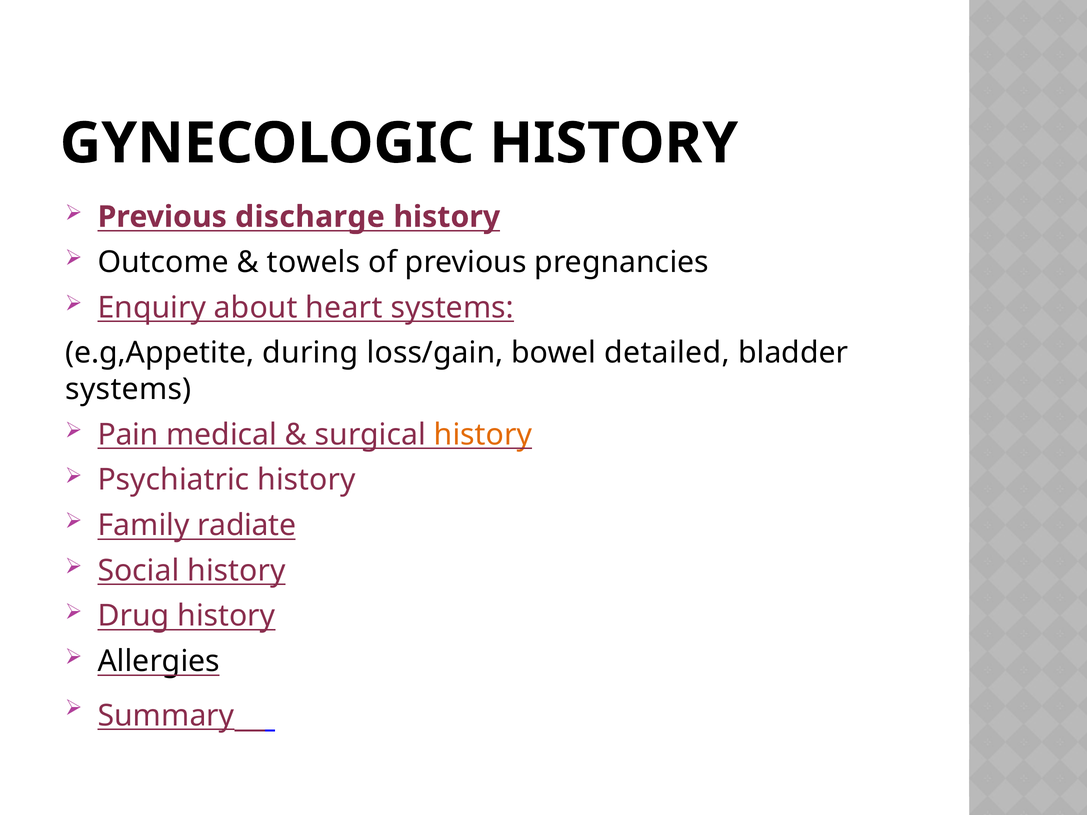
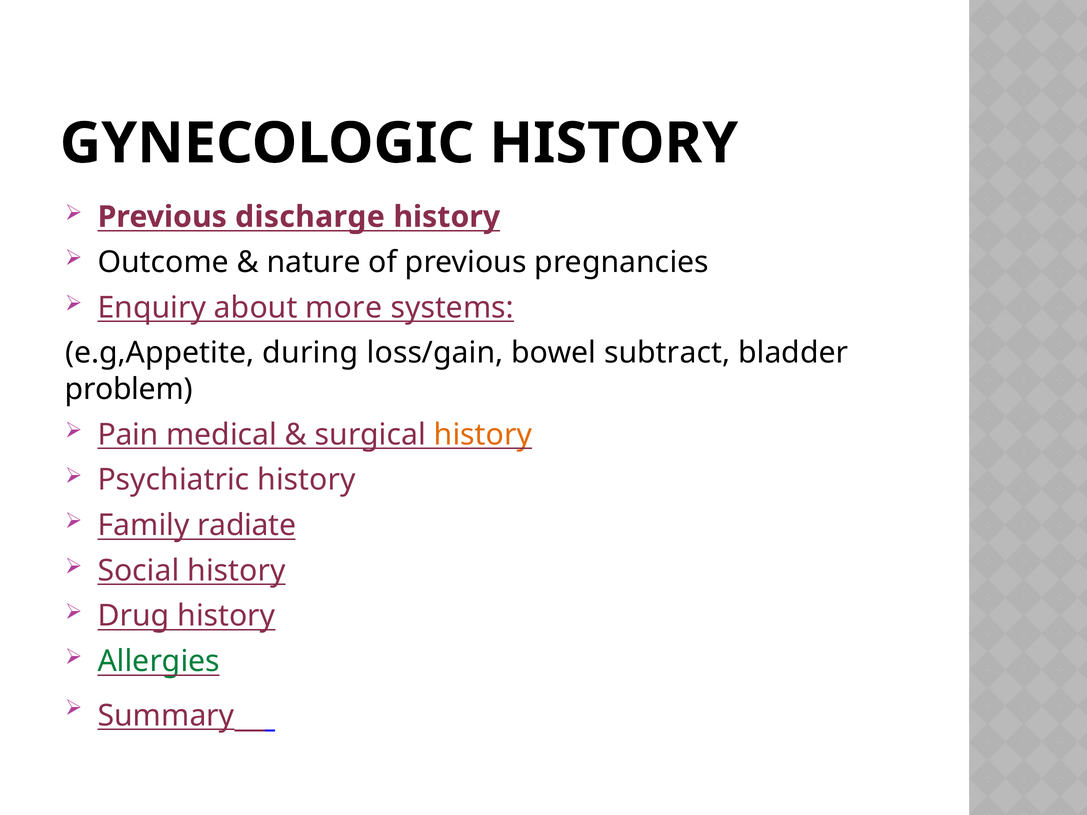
towels: towels -> nature
heart: heart -> more
detailed: detailed -> subtract
systems at (128, 389): systems -> problem
Allergies colour: black -> green
